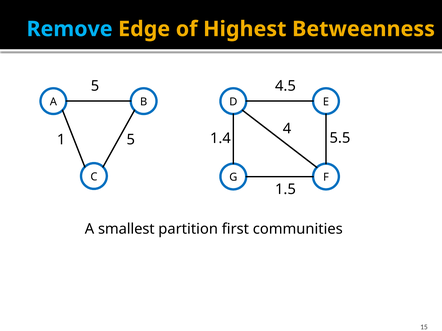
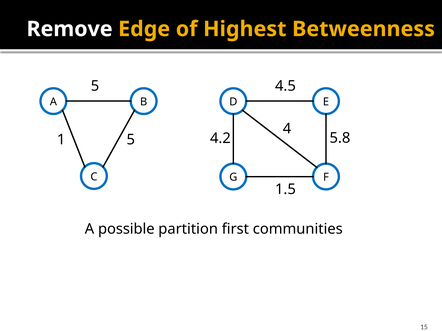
Remove colour: light blue -> white
5.5: 5.5 -> 5.8
1.4: 1.4 -> 4.2
smallest: smallest -> possible
